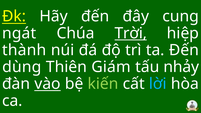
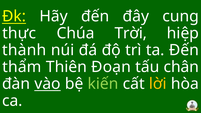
ngát: ngát -> thực
Trời underline: present -> none
dùng: dùng -> thẩm
Giám: Giám -> Đoạn
nhảy: nhảy -> chân
lời colour: light blue -> yellow
